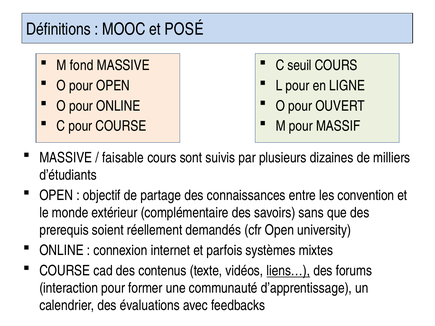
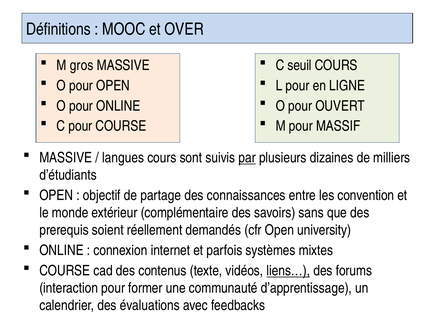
POSÉ: POSÉ -> OVER
fond: fond -> gros
faisable: faisable -> langues
par underline: none -> present
